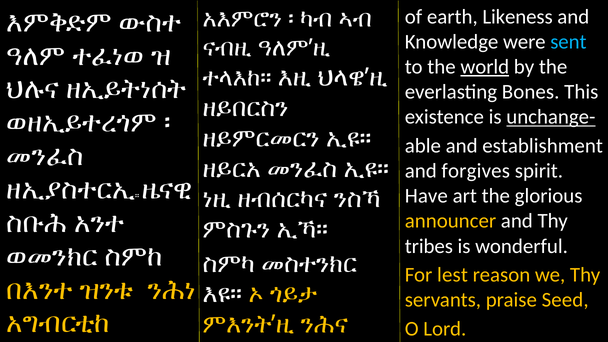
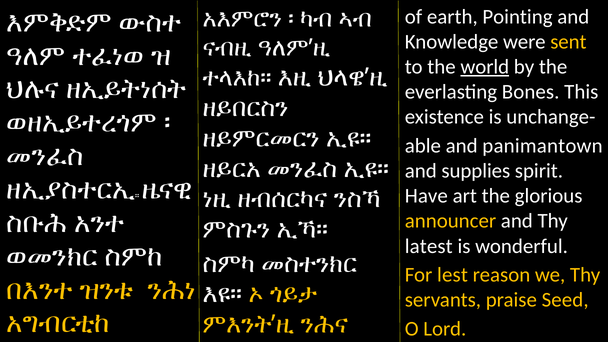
Likeness: Likeness -> Pointing
sent colour: light blue -> yellow
unchange- underline: present -> none
establishment: establishment -> panimantown
forgives: forgives -> supplies
tribes: tribes -> latest
